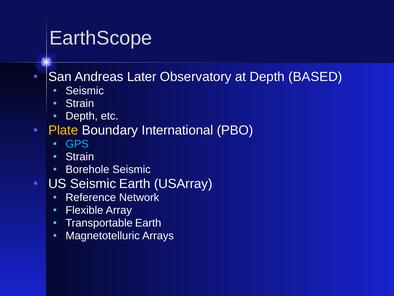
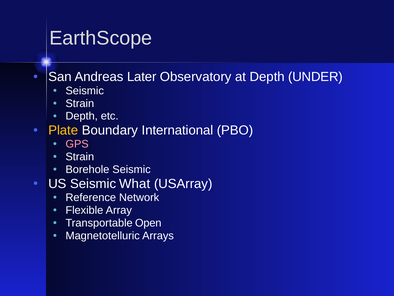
BASED: BASED -> UNDER
GPS colour: light blue -> pink
Seismic Earth: Earth -> What
Transportable Earth: Earth -> Open
